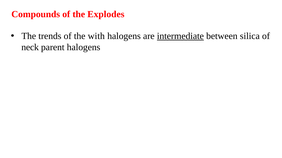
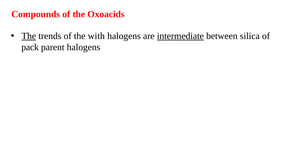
Explodes: Explodes -> Oxoacids
The at (29, 36) underline: none -> present
neck: neck -> pack
